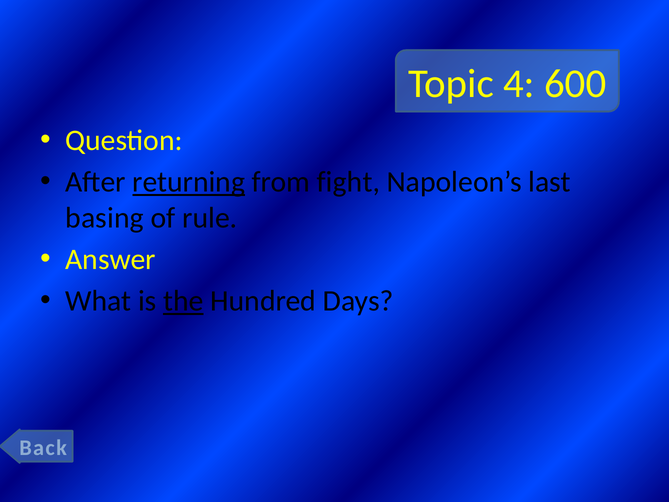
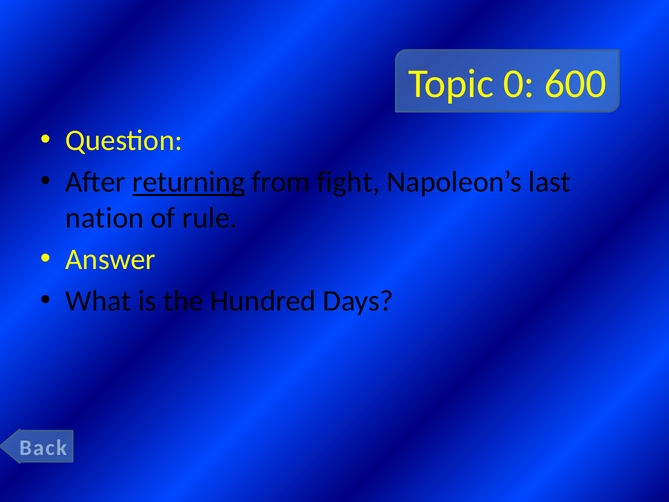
4: 4 -> 0
basing: basing -> nation
the underline: present -> none
